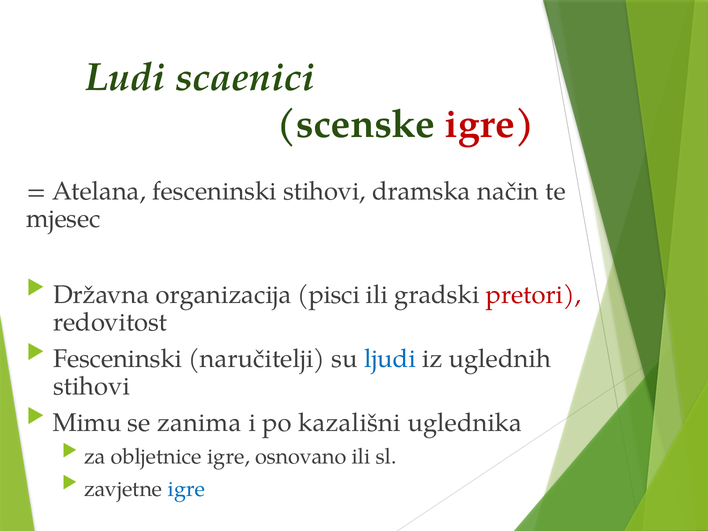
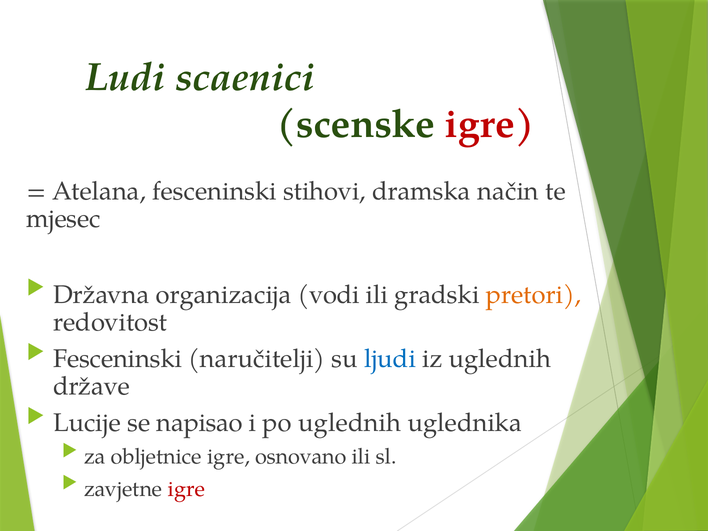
pisci: pisci -> vodi
pretori colour: red -> orange
stihovi at (92, 387): stihovi -> države
Mimu: Mimu -> Lucije
zanima: zanima -> napisao
po kazališni: kazališni -> uglednih
igre at (186, 489) colour: blue -> red
